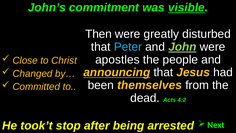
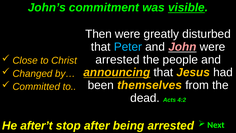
John colour: light green -> pink
apostles at (117, 60): apostles -> arrested
took’t: took’t -> after’t
